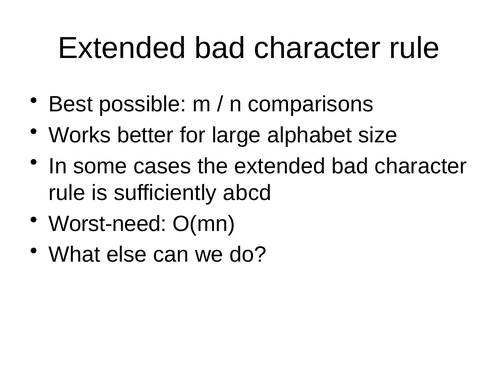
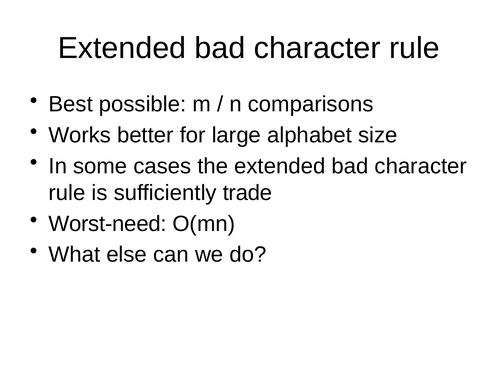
abcd: abcd -> trade
